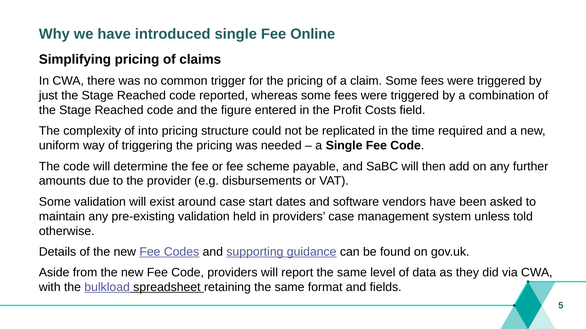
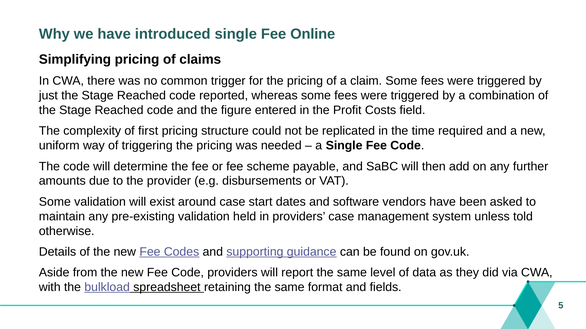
into: into -> first
